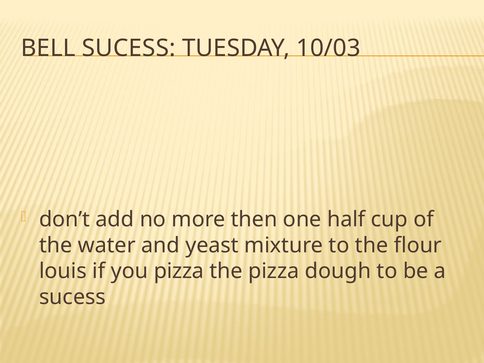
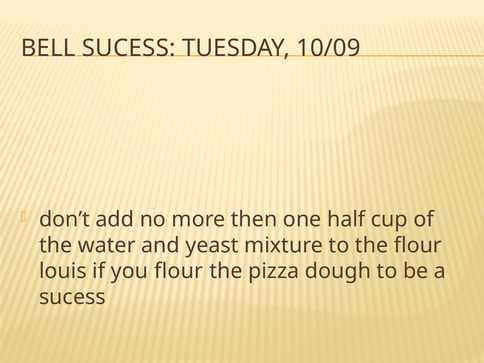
10/03: 10/03 -> 10/09
you pizza: pizza -> flour
